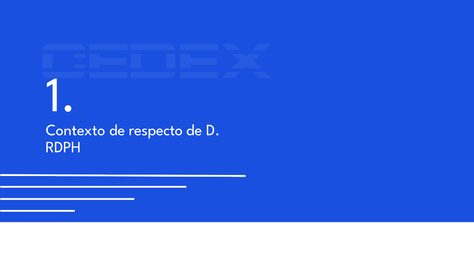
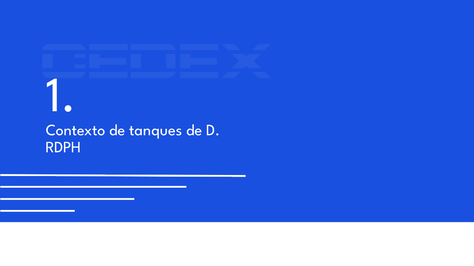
respecto: respecto -> tanques
